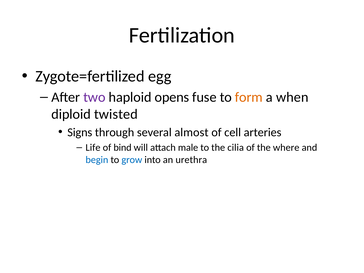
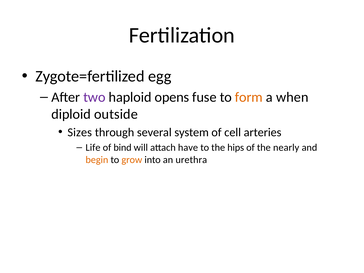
twisted: twisted -> outside
Signs: Signs -> Sizes
almost: almost -> system
male: male -> have
cilia: cilia -> hips
where: where -> nearly
begin colour: blue -> orange
grow colour: blue -> orange
